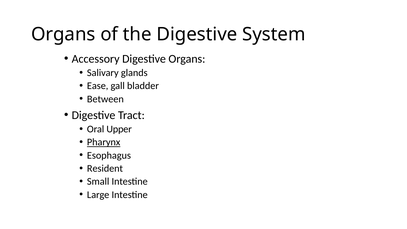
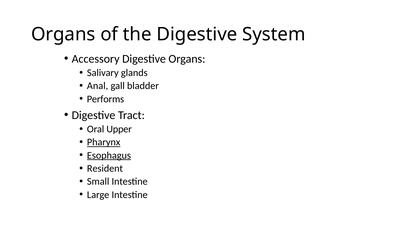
Ease: Ease -> Anal
Between: Between -> Performs
Esophagus underline: none -> present
